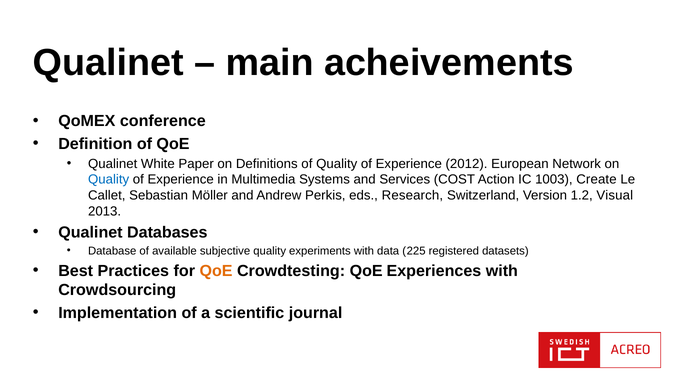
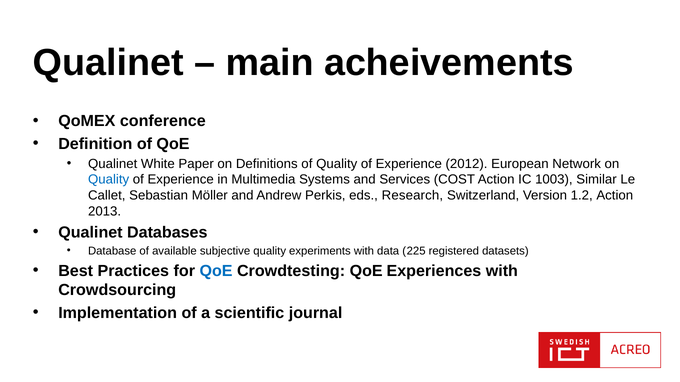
Create: Create -> Similar
1.2 Visual: Visual -> Action
QoE at (216, 271) colour: orange -> blue
